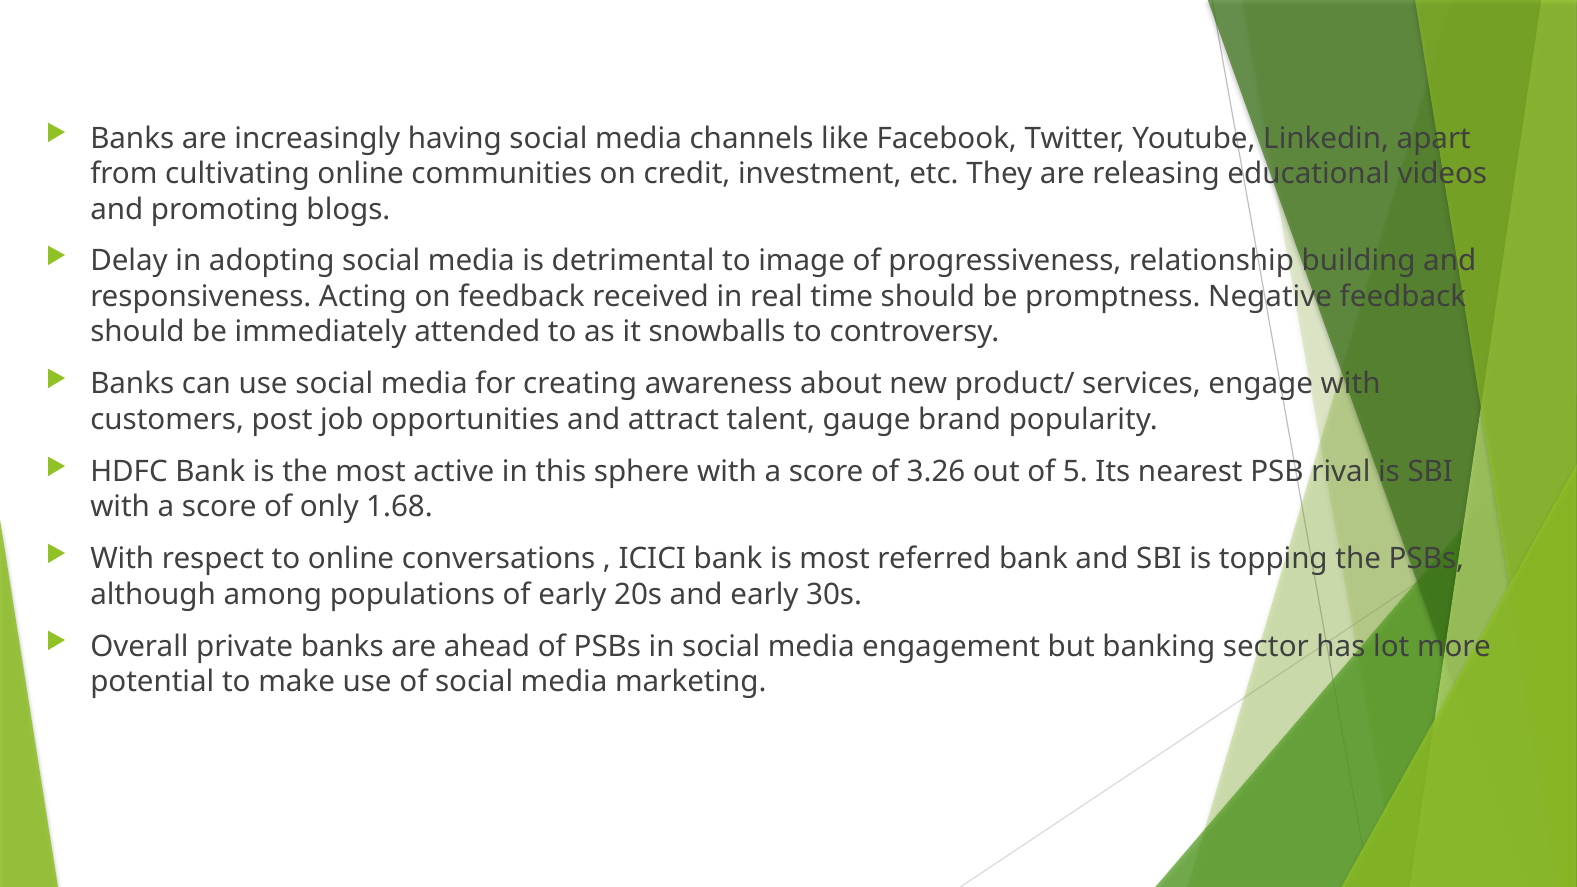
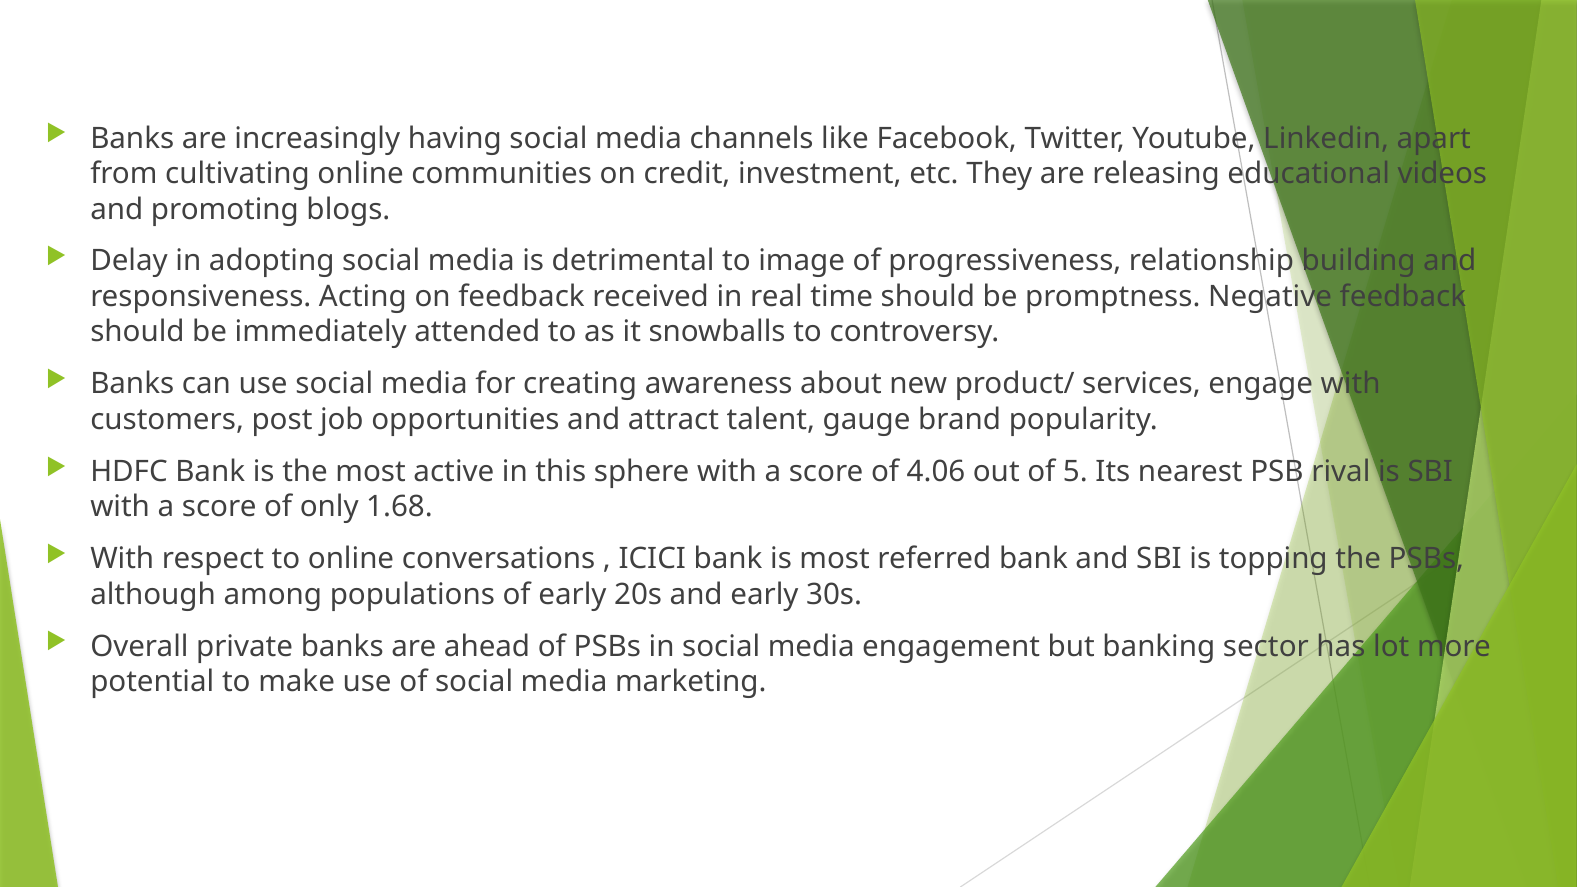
3.26: 3.26 -> 4.06
